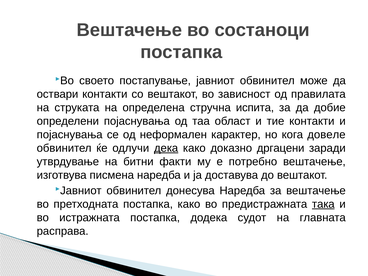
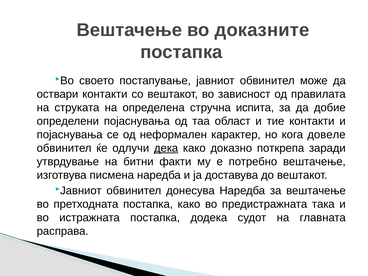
состаноци: состаноци -> доказните
дргацени: дргацени -> поткрепа
така underline: present -> none
